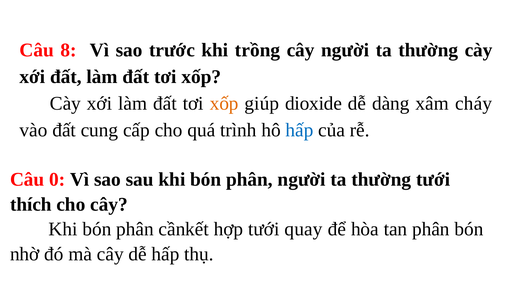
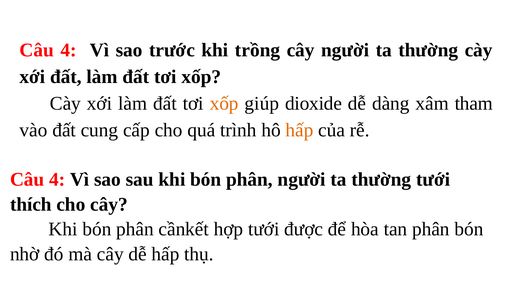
8 at (69, 50): 8 -> 4
cháy: cháy -> tham
hấp at (299, 130) colour: blue -> orange
0 at (57, 179): 0 -> 4
quay: quay -> được
